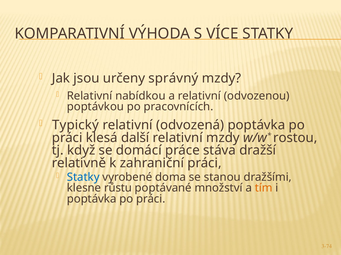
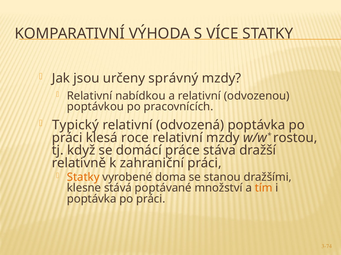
další: další -> roce
Statky at (83, 178) colour: blue -> orange
růstu: růstu -> stává
